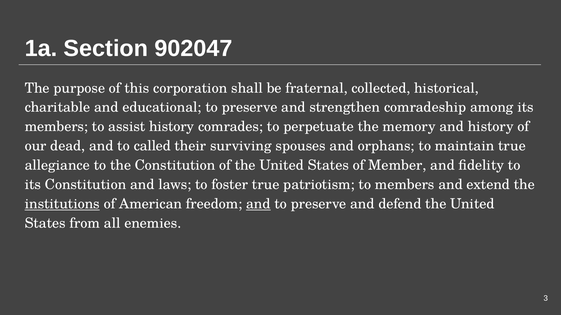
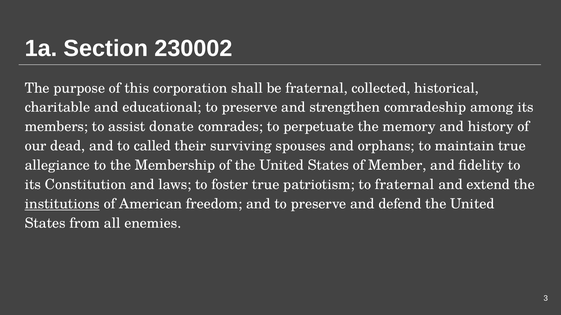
902047: 902047 -> 230002
assist history: history -> donate
the Constitution: Constitution -> Membership
to members: members -> fraternal
and at (258, 204) underline: present -> none
